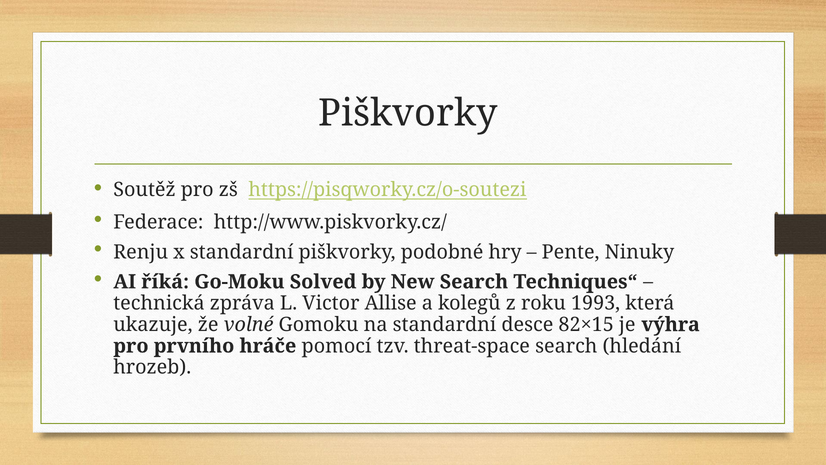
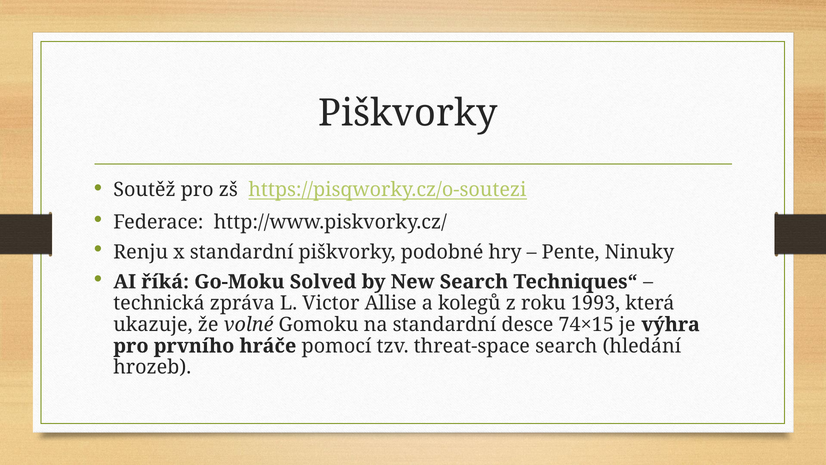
82×15: 82×15 -> 74×15
